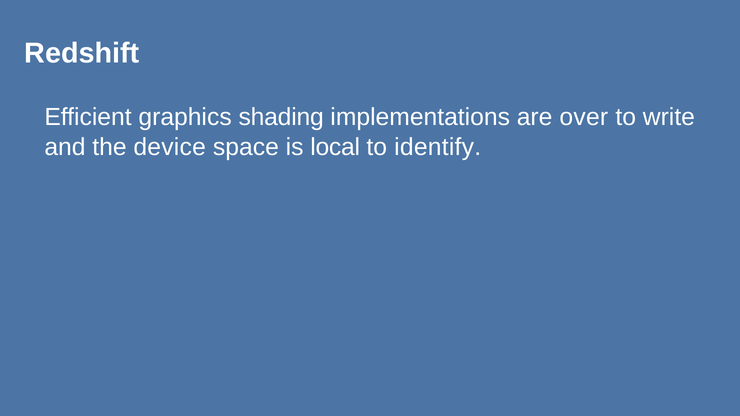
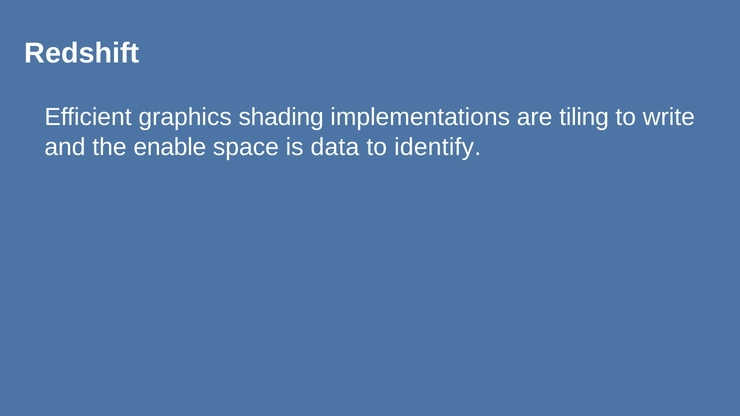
over: over -> tiling
device: device -> enable
local: local -> data
